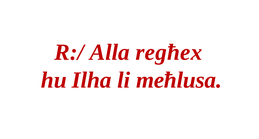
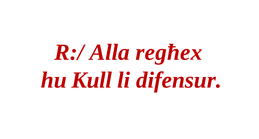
Ilha: Ilha -> Kull
meħlusa: meħlusa -> difensur
